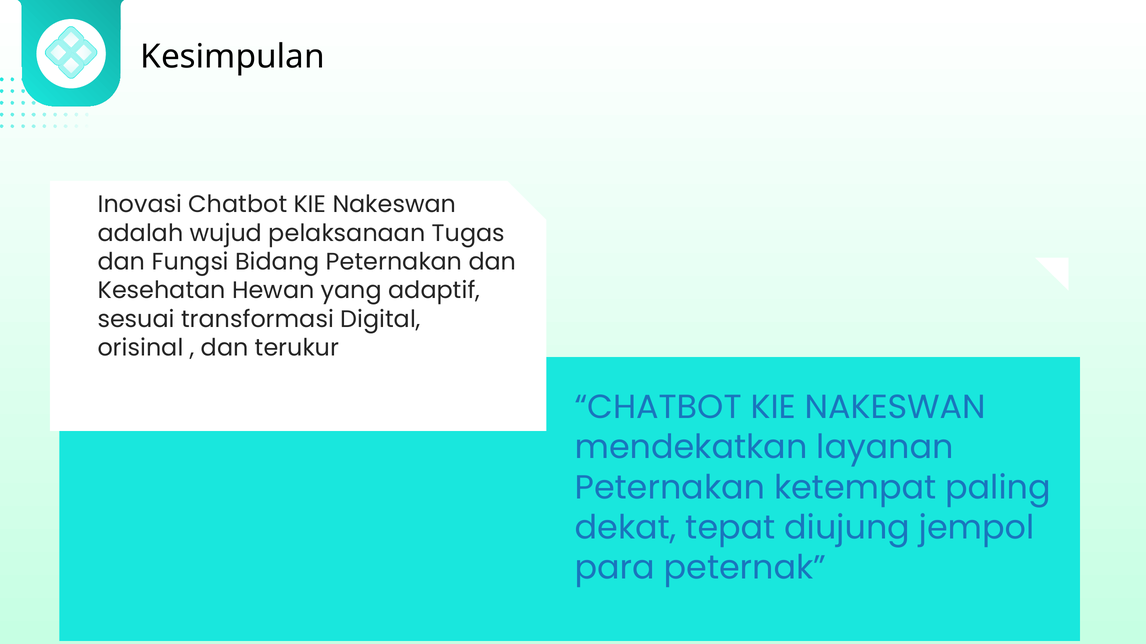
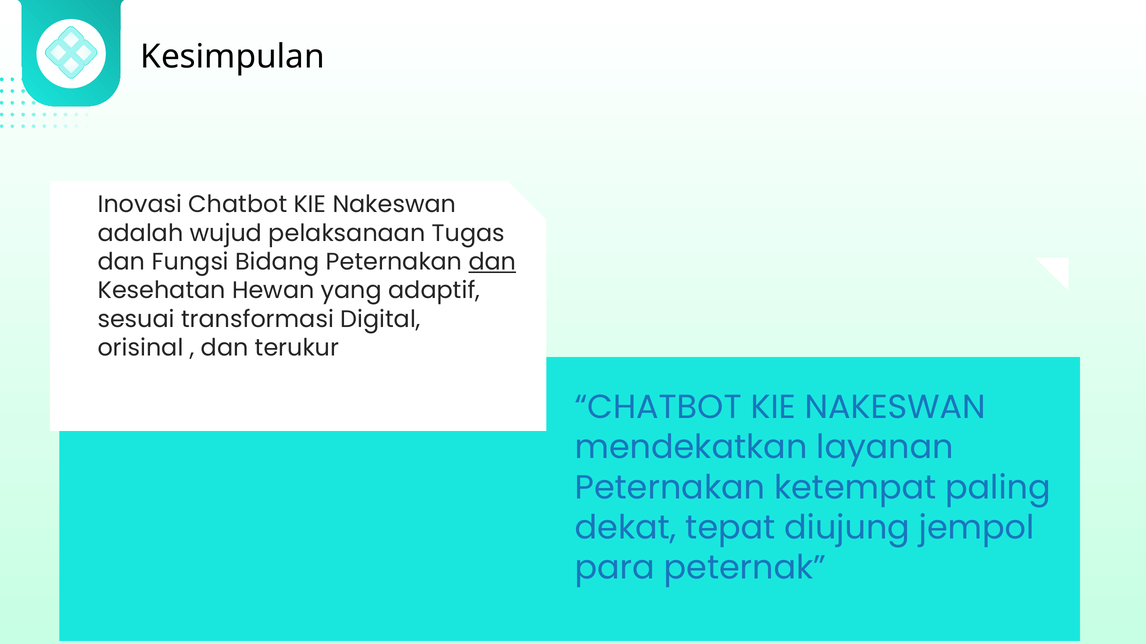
dan at (492, 262) underline: none -> present
